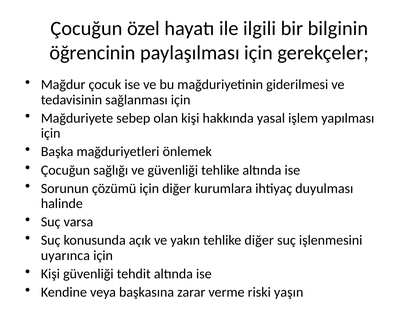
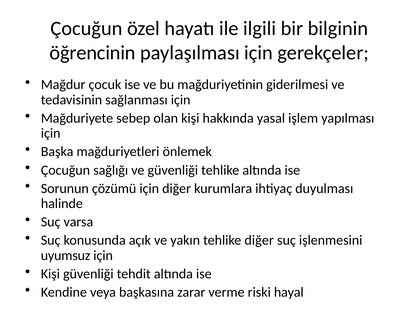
uyarınca: uyarınca -> uyumsuz
yaşın: yaşın -> hayal
